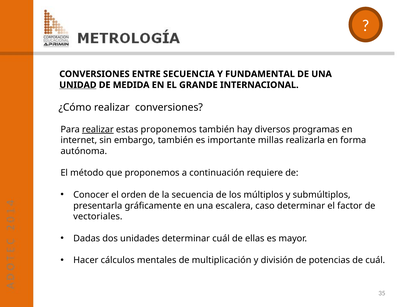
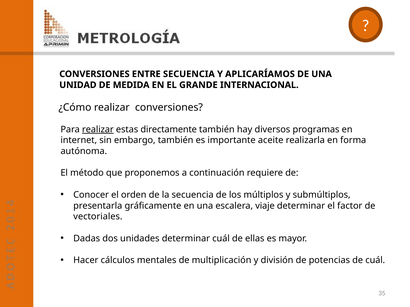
FUNDAMENTAL: FUNDAMENTAL -> APLICARÍAMOS
UNIDAD underline: present -> none
estas proponemos: proponemos -> directamente
millas: millas -> aceite
caso: caso -> viaje
